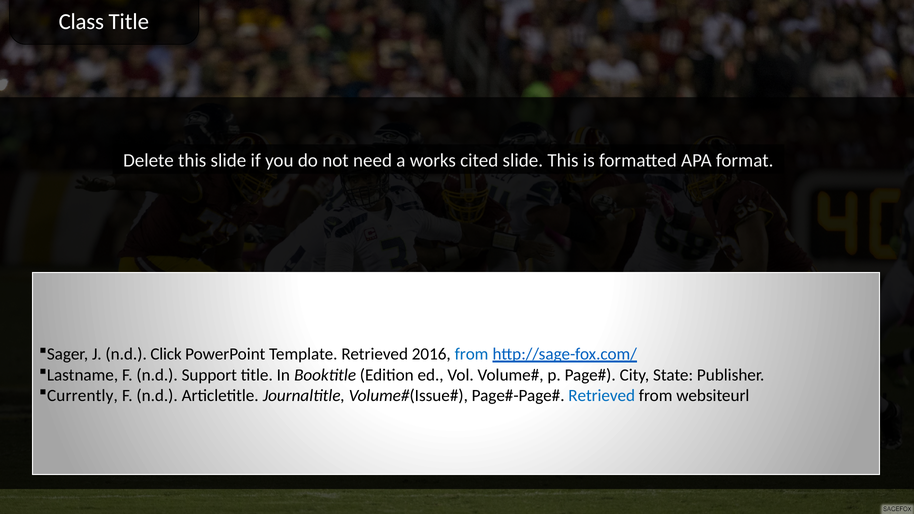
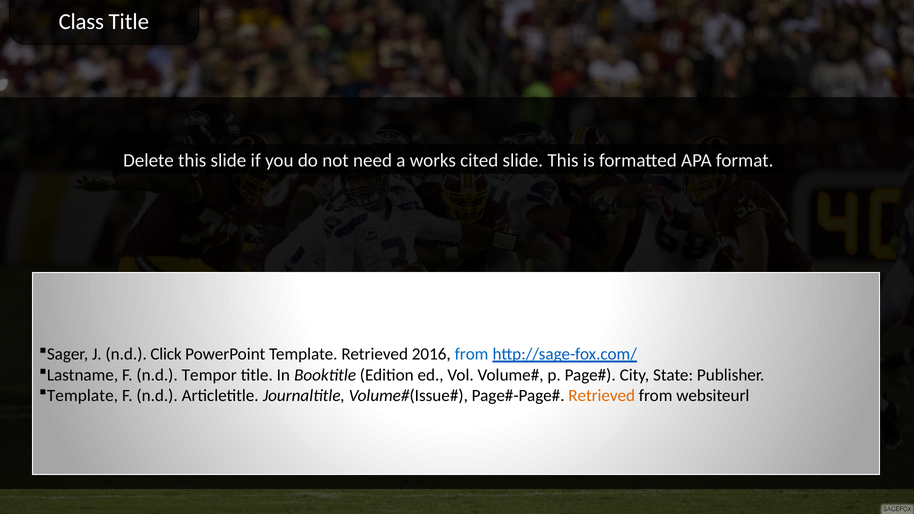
Support: Support -> Tempor
Currently at (82, 396): Currently -> Template
Retrieved at (602, 396) colour: blue -> orange
